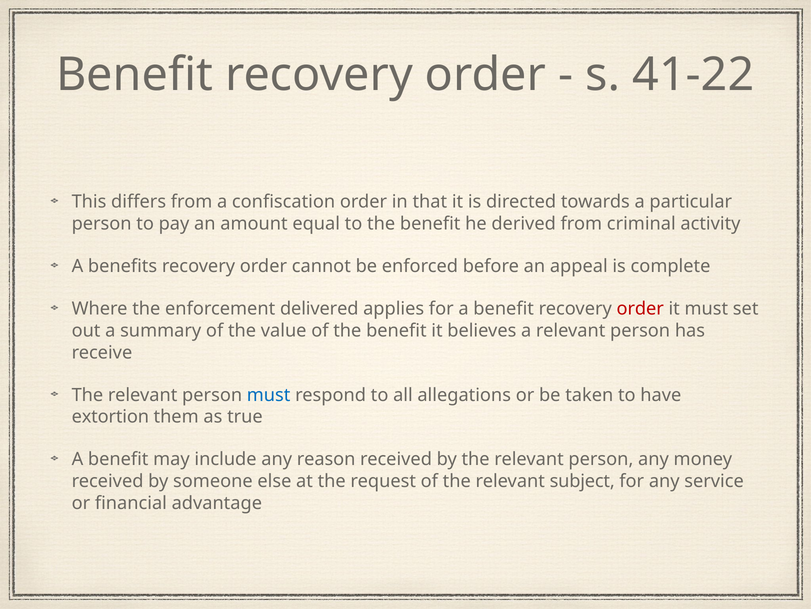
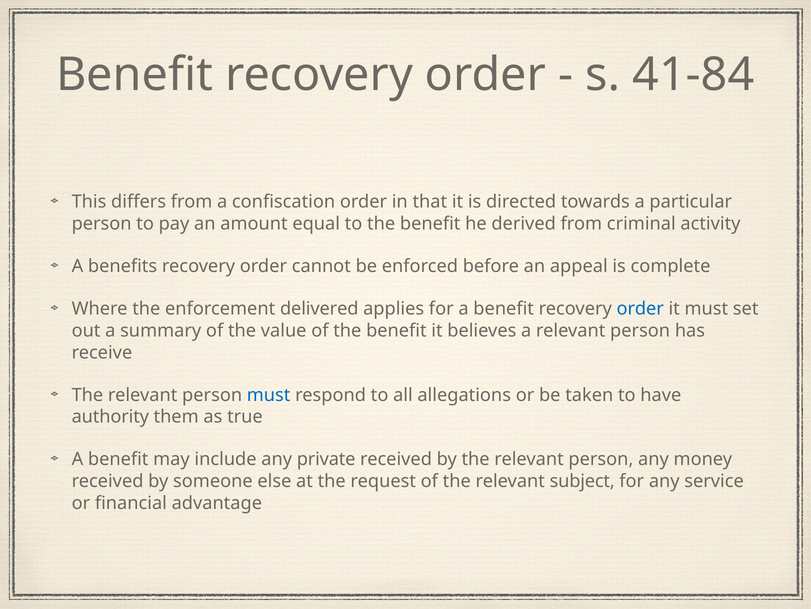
41-22: 41-22 -> 41-84
order at (640, 308) colour: red -> blue
extortion: extortion -> authority
reason: reason -> private
